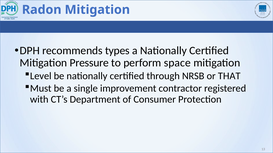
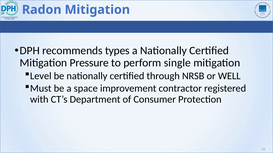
space: space -> single
THAT: THAT -> WELL
single: single -> space
